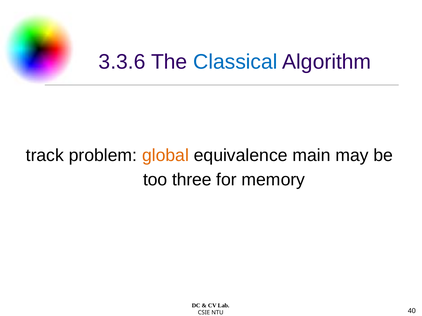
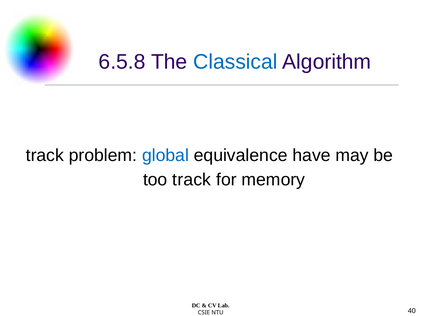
3.3.6: 3.3.6 -> 6.5.8
global colour: orange -> blue
main: main -> have
too three: three -> track
